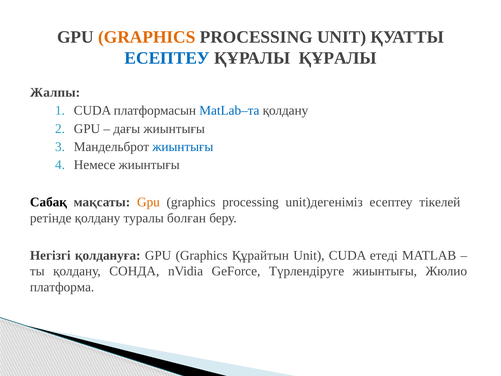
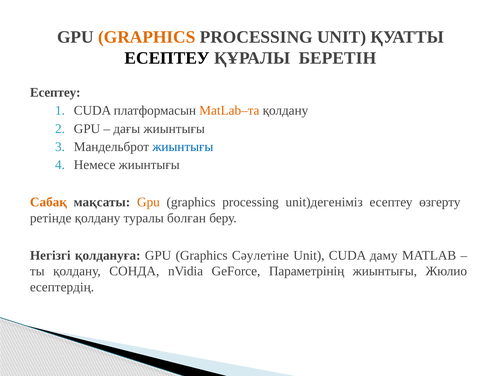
ЕСЕПТЕУ at (167, 58) colour: blue -> black
ҚҰРАЛЫ ҚҰРАЛЫ: ҚҰРАЛЫ -> БЕРЕТІН
Жалпы at (55, 92): Жалпы -> Есептеу
MatLab–та colour: blue -> orange
Сабақ colour: black -> orange
тікелей: тікелей -> өзгерту
Құрайтын: Құрайтын -> Сәулетіне
етеді: етеді -> даму
Түрлендіруге: Түрлендіруге -> Параметрінің
платформа: платформа -> есептердің
